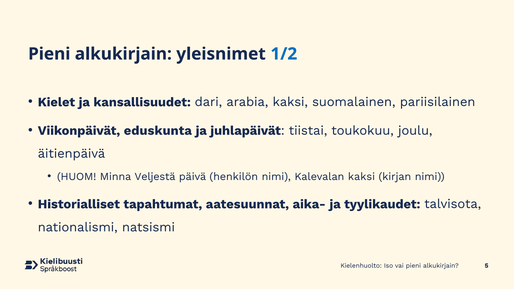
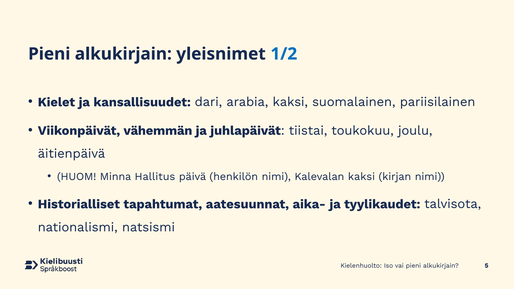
eduskunta: eduskunta -> vähemmän
Veljestä: Veljestä -> Hallitus
